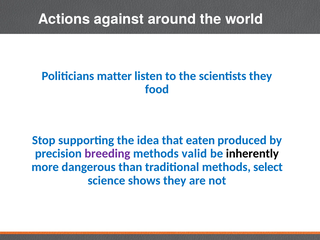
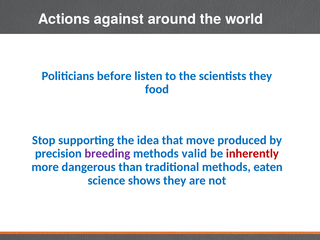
matter: matter -> before
eaten: eaten -> move
inherently colour: black -> red
select: select -> eaten
